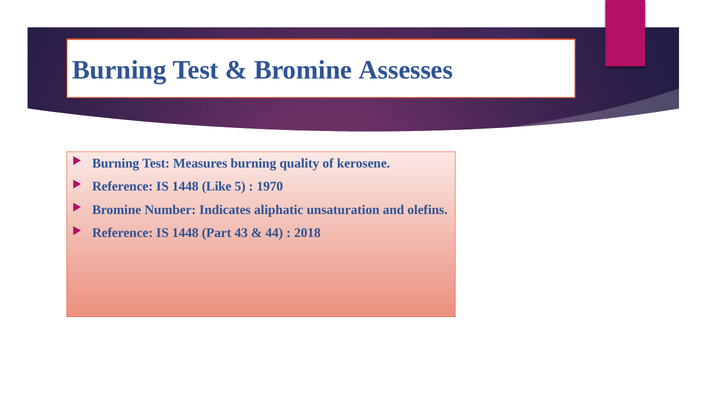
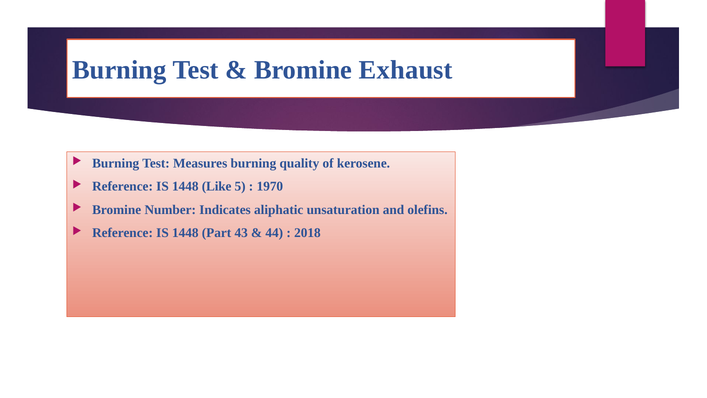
Assesses: Assesses -> Exhaust
